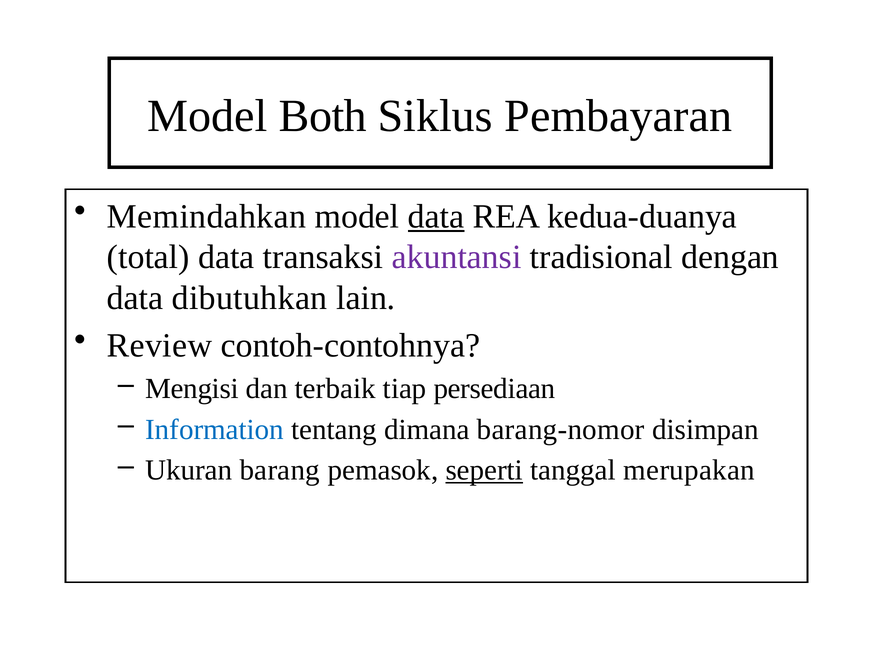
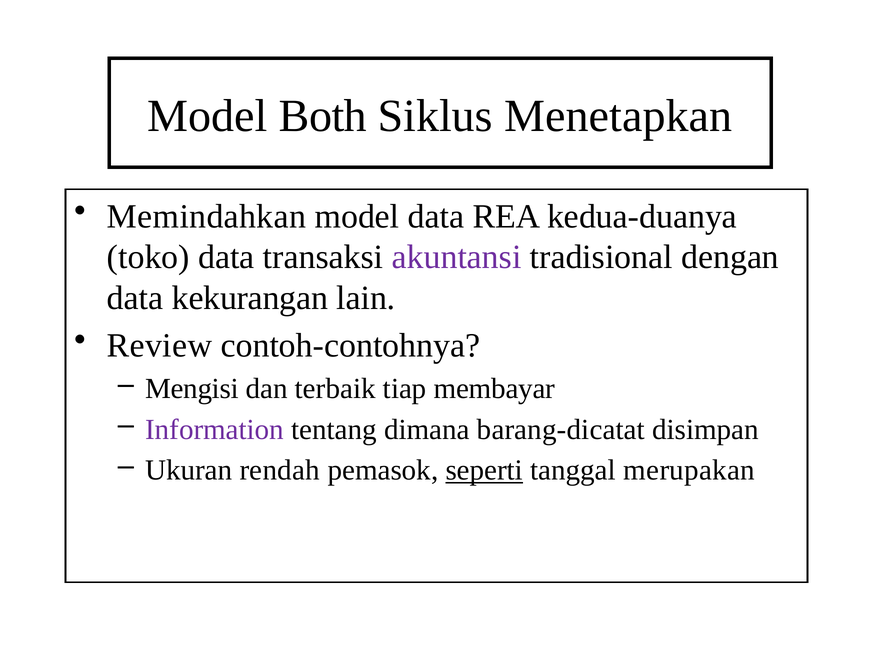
Pembayaran: Pembayaran -> Menetapkan
data at (436, 216) underline: present -> none
total: total -> toko
dibutuhkan: dibutuhkan -> kekurangan
persediaan: persediaan -> membayar
Information colour: blue -> purple
barang-nomor: barang-nomor -> barang-dicatat
barang: barang -> rendah
